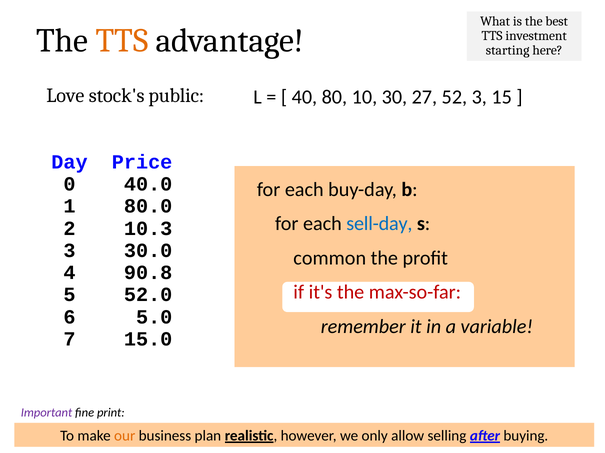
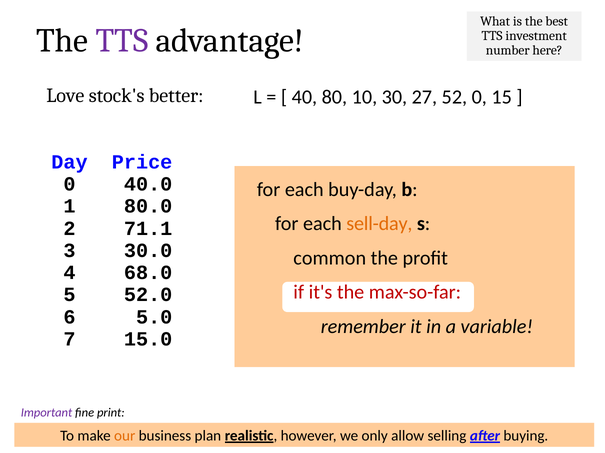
TTS at (122, 41) colour: orange -> purple
starting: starting -> number
public: public -> better
52 3: 3 -> 0
sell-day colour: blue -> orange
10.3: 10.3 -> 71.1
90.8: 90.8 -> 68.0
